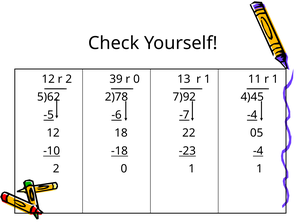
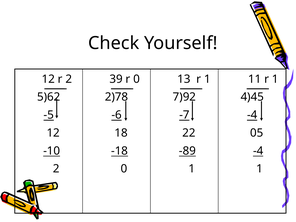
-23: -23 -> -89
